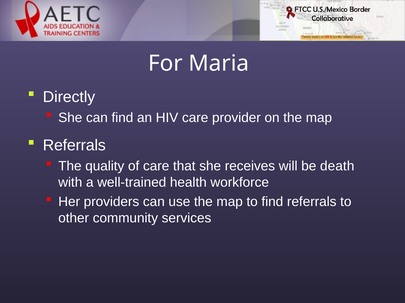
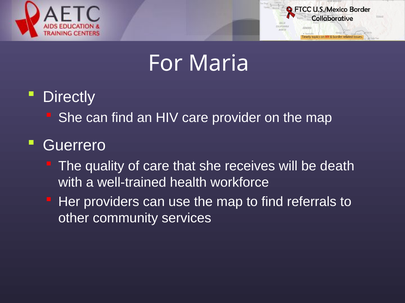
Referrals at (74, 146): Referrals -> Guerrero
